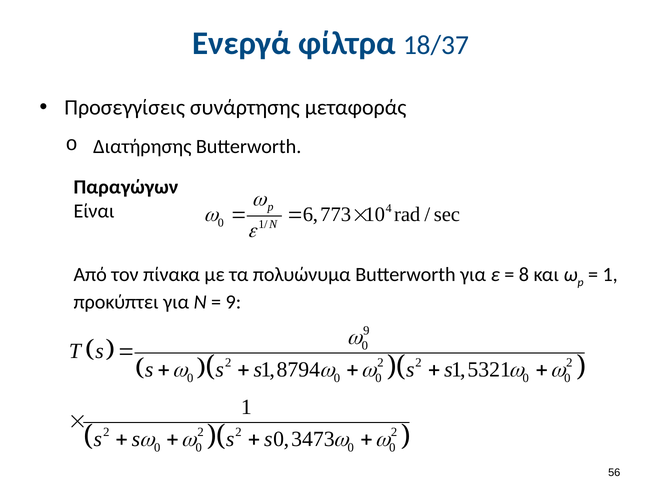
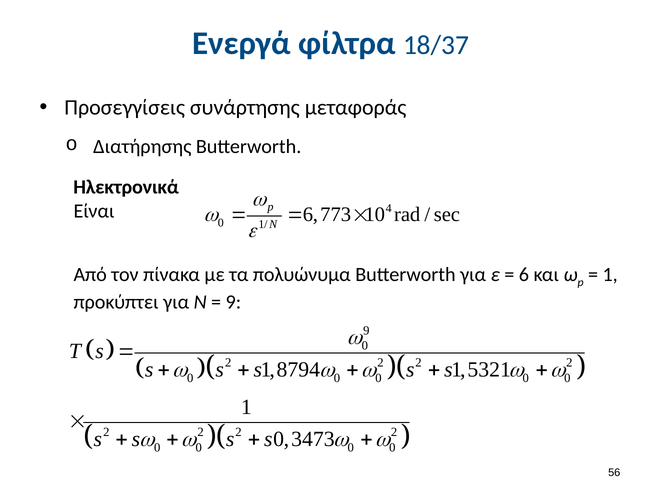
Παραγώγων: Παραγώγων -> Ηλεκτρονικά
8: 8 -> 6
